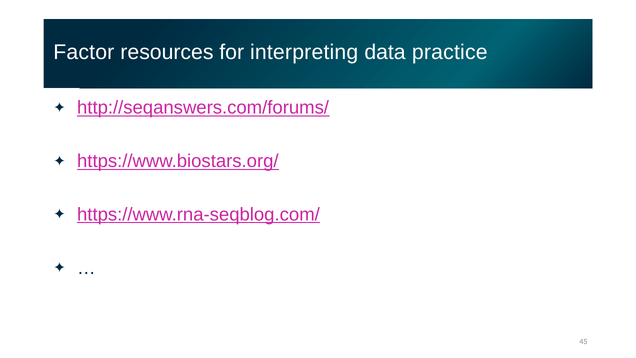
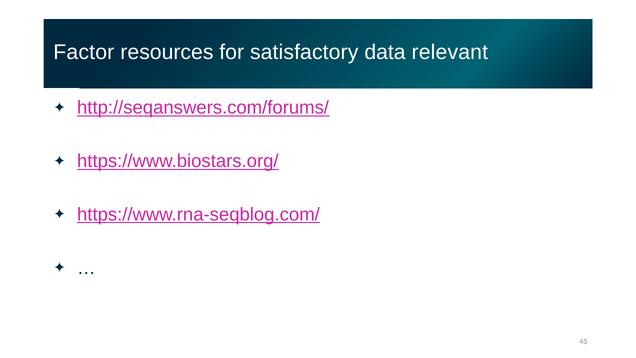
interpreting: interpreting -> satisfactory
practice: practice -> relevant
